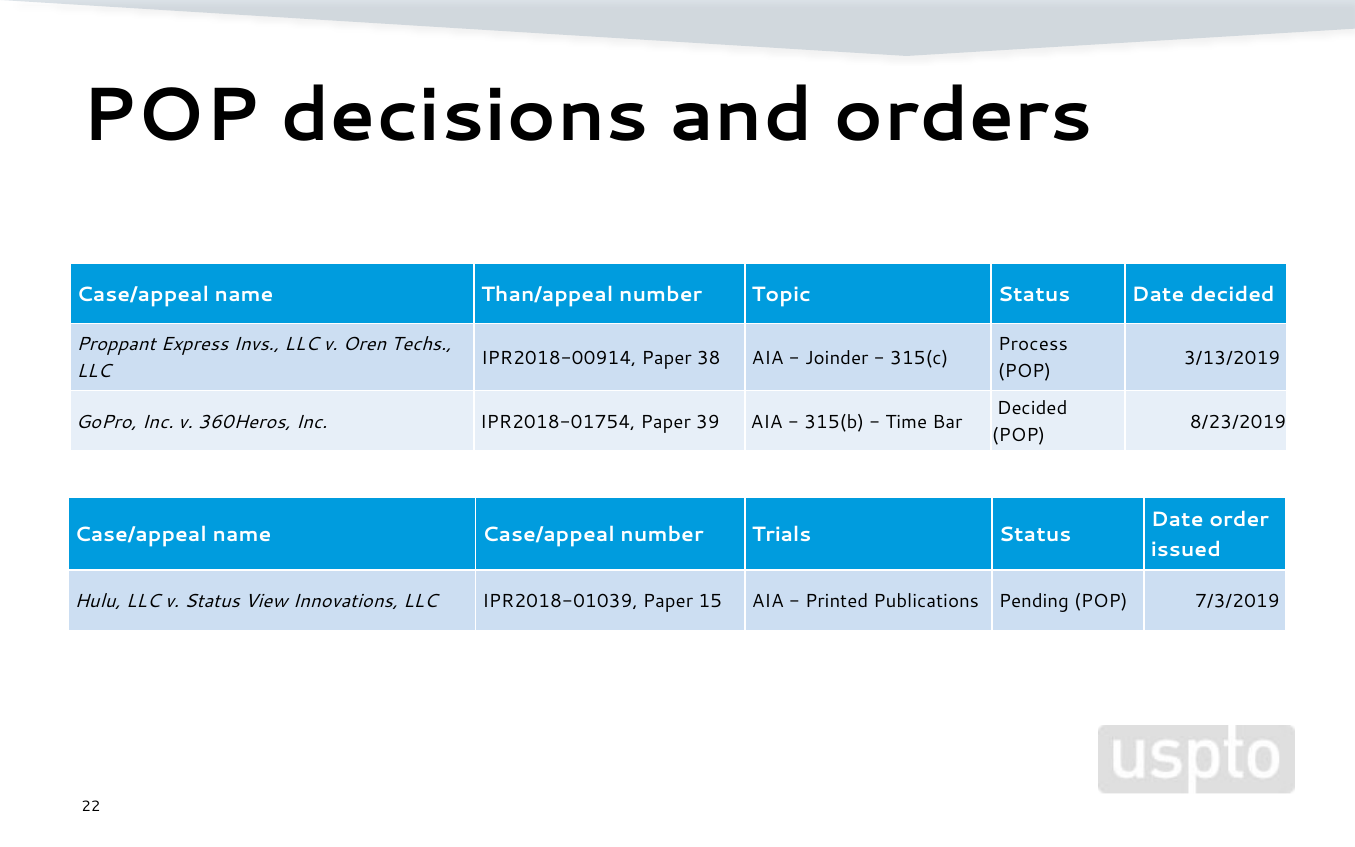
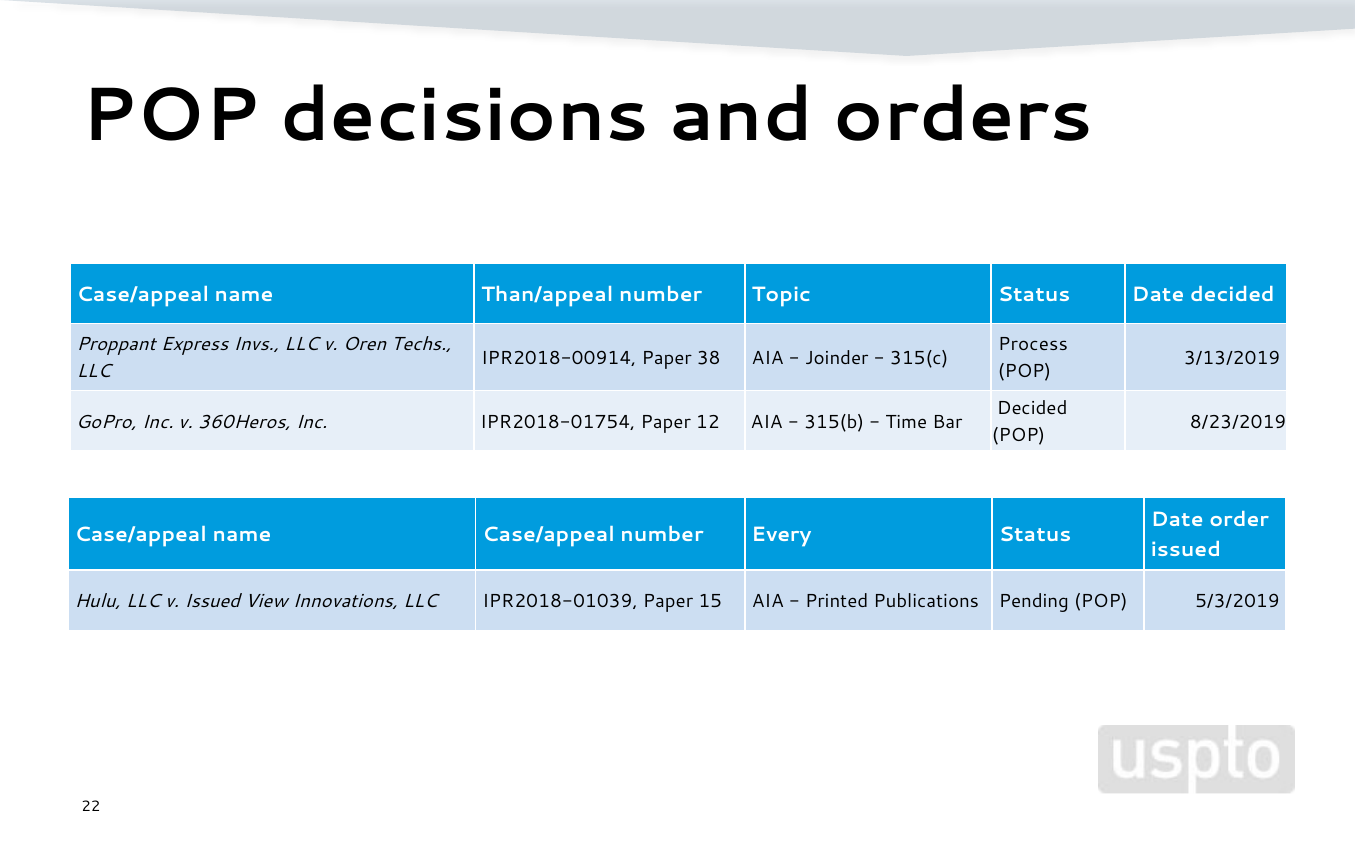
39: 39 -> 12
Trials: Trials -> Every
v Status: Status -> Issued
7/3/2019: 7/3/2019 -> 5/3/2019
